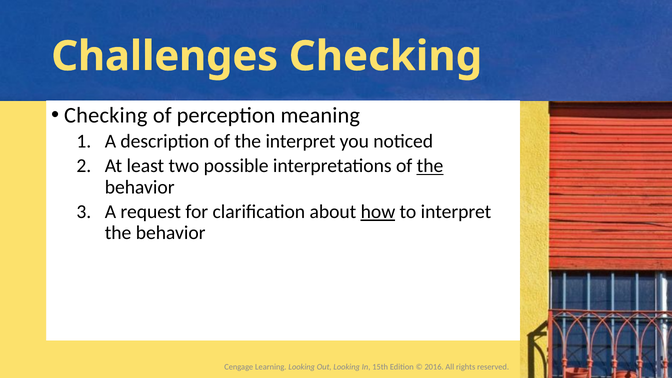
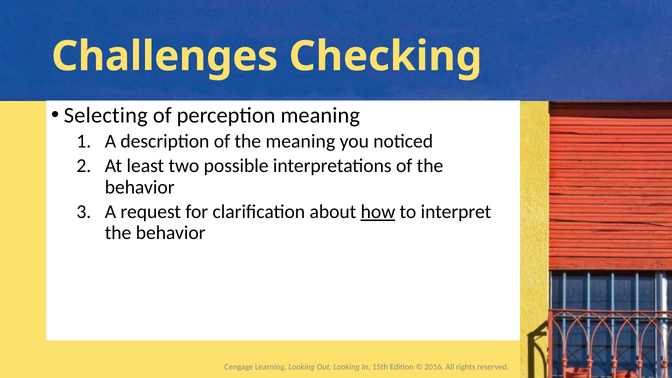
Checking at (106, 115): Checking -> Selecting
the interpret: interpret -> meaning
the at (430, 166) underline: present -> none
